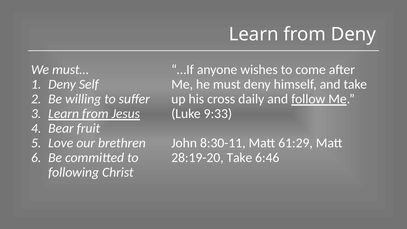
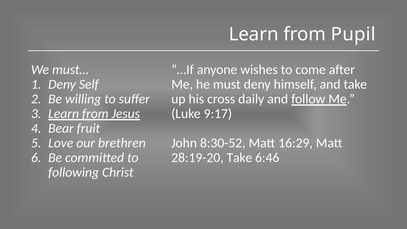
from Deny: Deny -> Pupil
9:33: 9:33 -> 9:17
8:30-11: 8:30-11 -> 8:30-52
61:29: 61:29 -> 16:29
